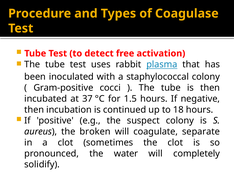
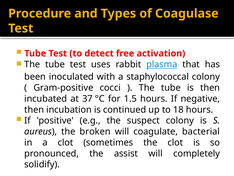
separate: separate -> bacterial
water: water -> assist
